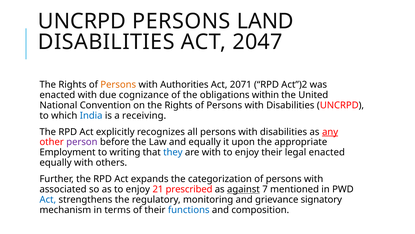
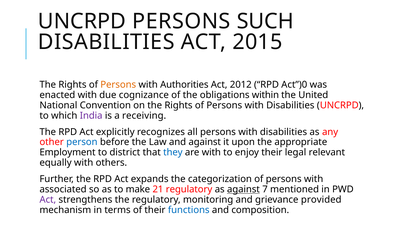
LAND: LAND -> SUCH
2047: 2047 -> 2015
2071: 2071 -> 2012
Act”)2: Act”)2 -> Act”)0
India colour: blue -> purple
any underline: present -> none
person colour: purple -> blue
and equally: equally -> against
writing: writing -> district
legal enacted: enacted -> relevant
as to enjoy: enjoy -> make
21 prescribed: prescribed -> regulatory
Act at (48, 199) colour: blue -> purple
signatory: signatory -> provided
